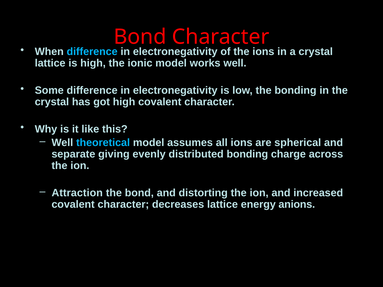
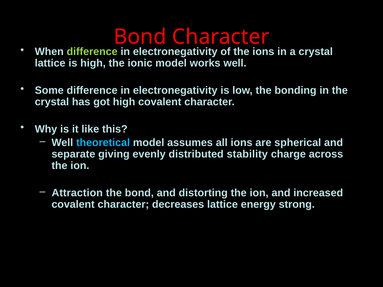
difference at (92, 52) colour: light blue -> light green
distributed bonding: bonding -> stability
anions: anions -> strong
